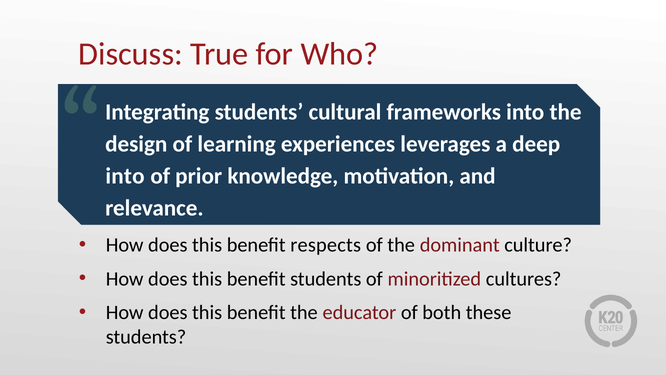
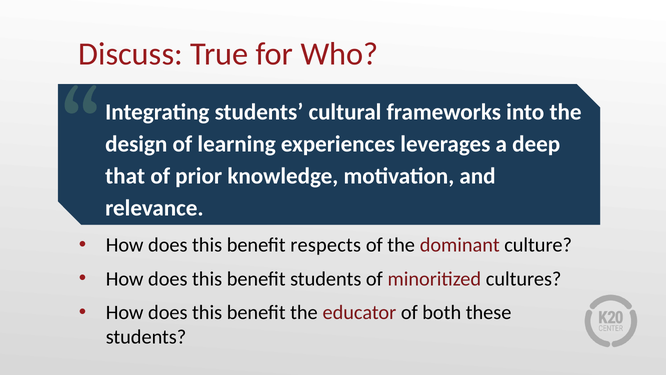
into at (125, 176): into -> that
